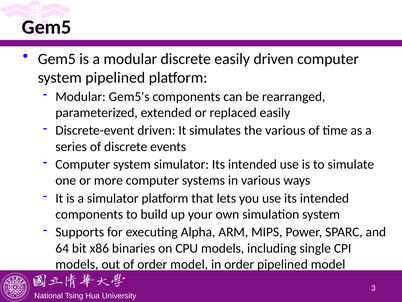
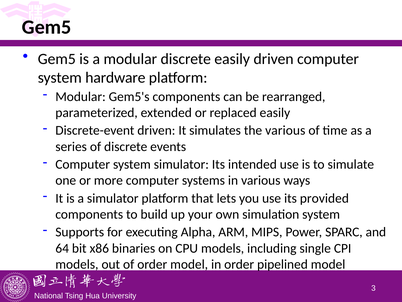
system pipelined: pipelined -> hardware
use its intended: intended -> provided
